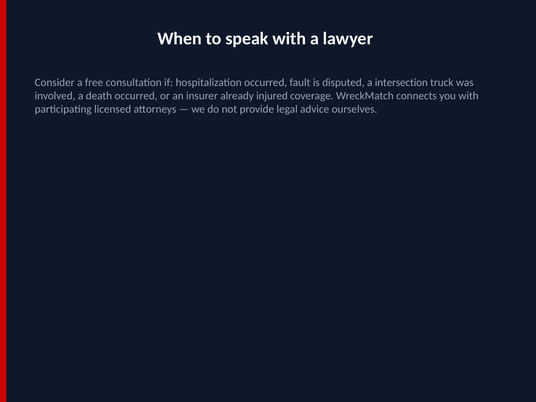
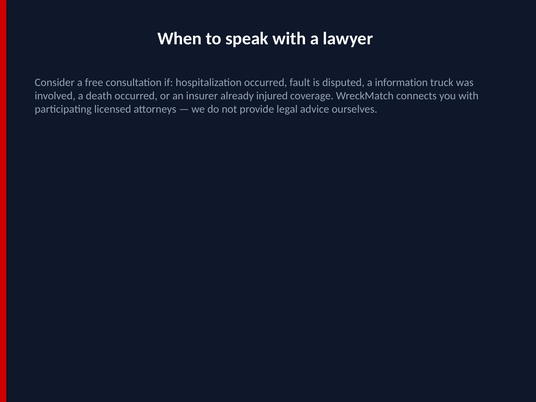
intersection: intersection -> information
